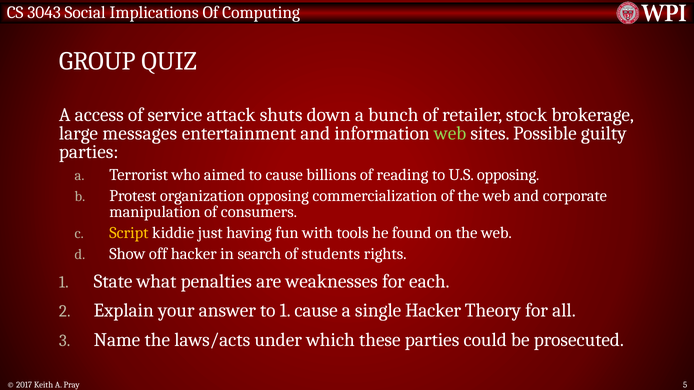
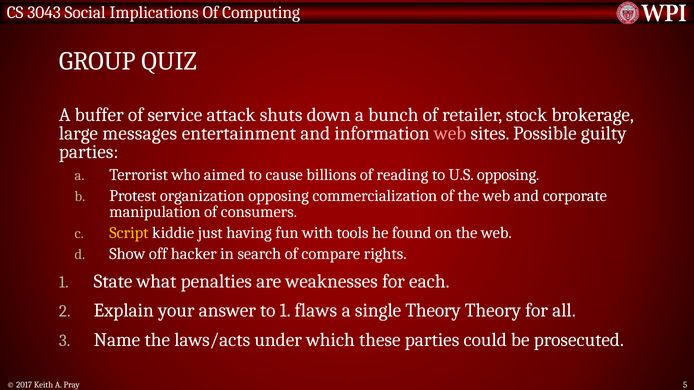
access: access -> buffer
web at (450, 134) colour: light green -> pink
students: students -> compare
1 cause: cause -> flaws
single Hacker: Hacker -> Theory
